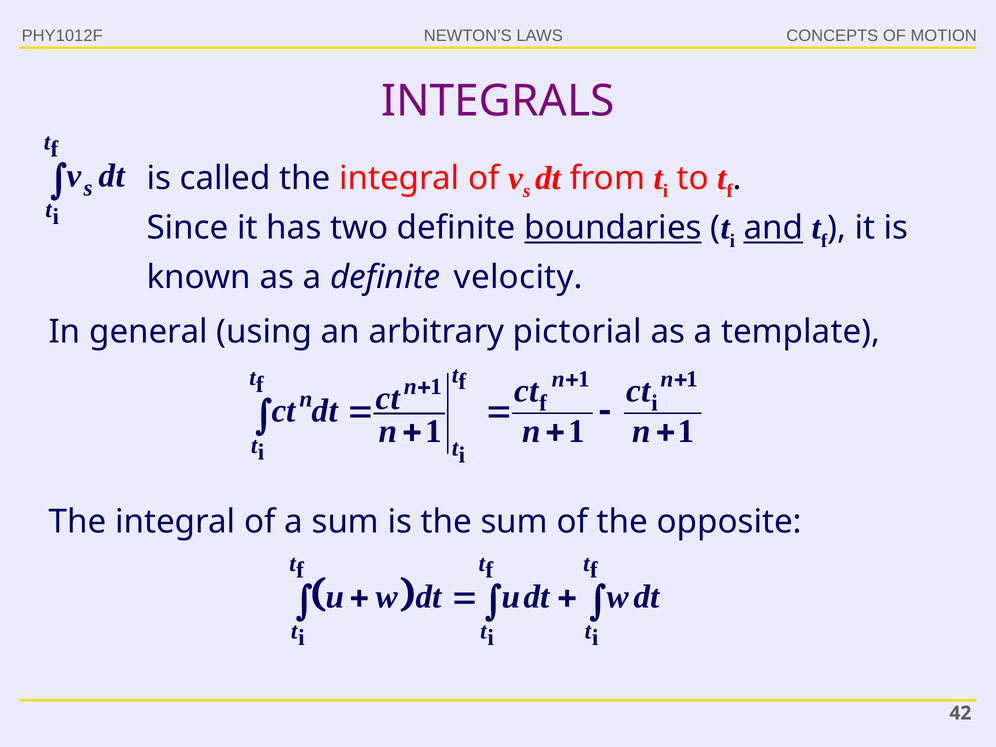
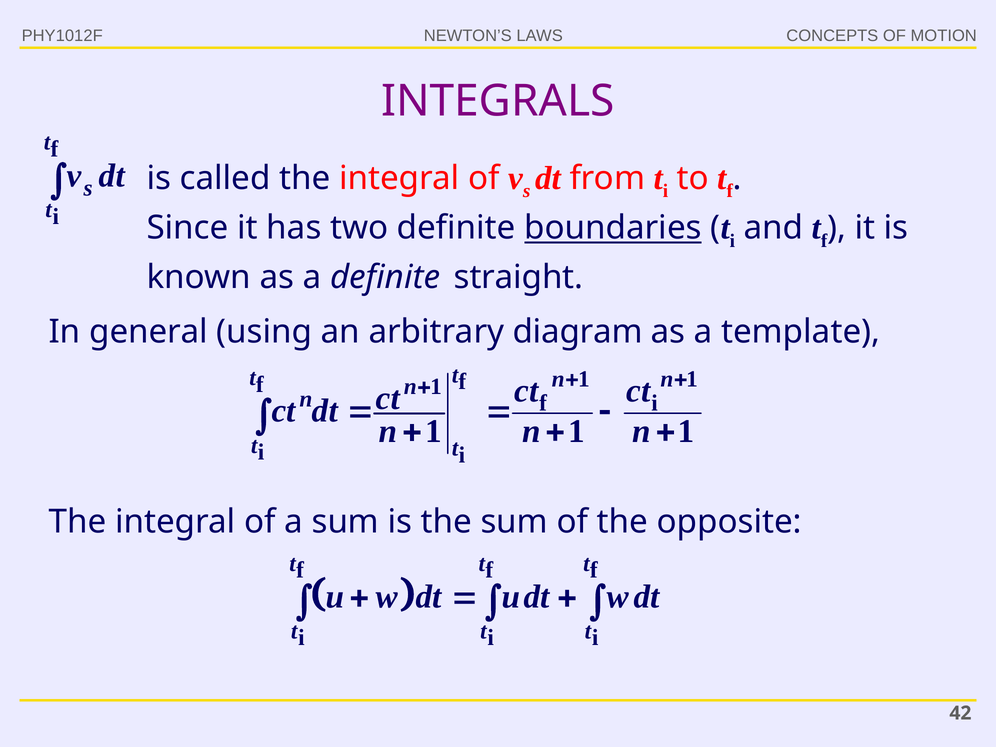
and underline: present -> none
velocity: velocity -> straight
pictorial: pictorial -> diagram
